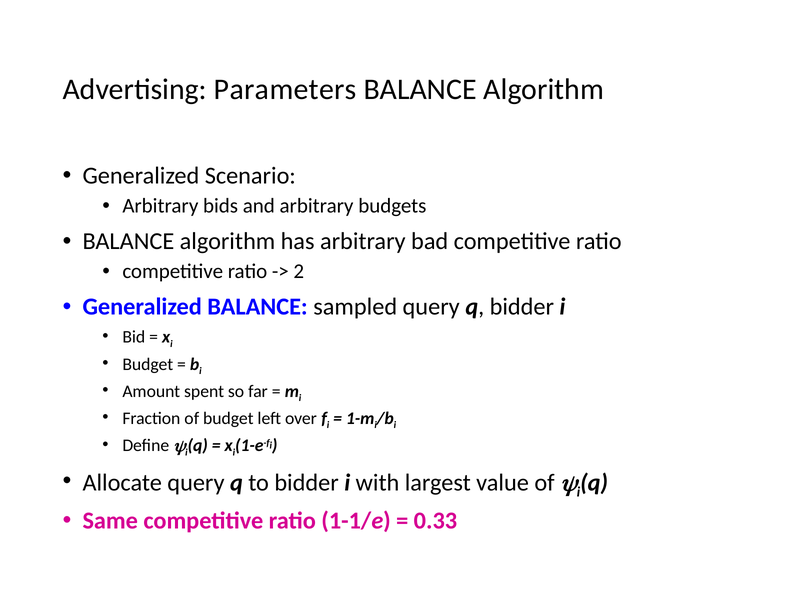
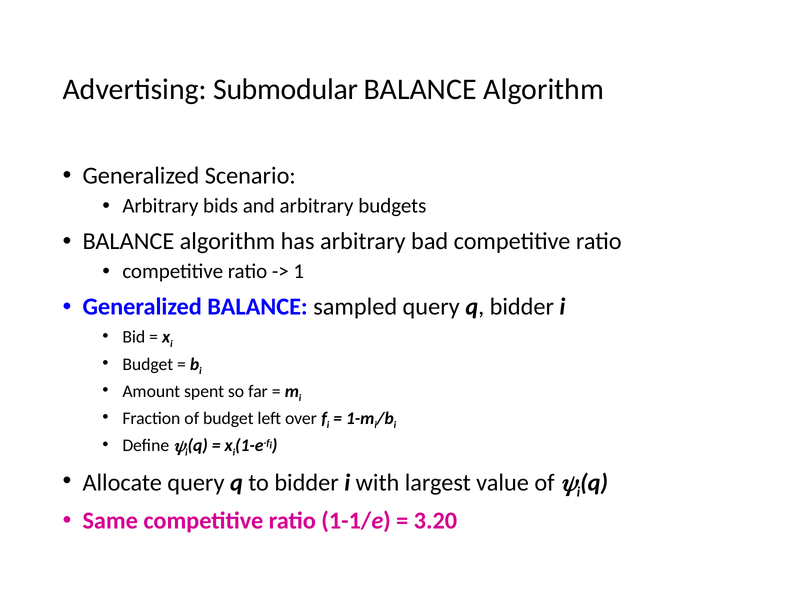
Parameters: Parameters -> Submodular
2: 2 -> 1
0.33: 0.33 -> 3.20
